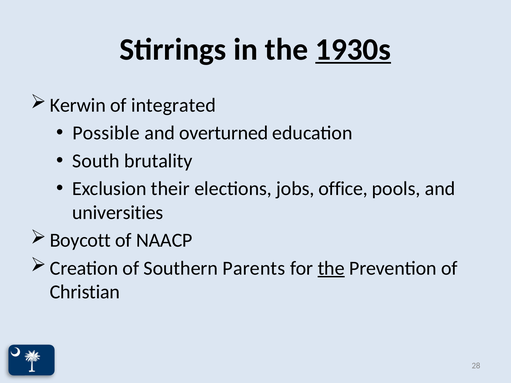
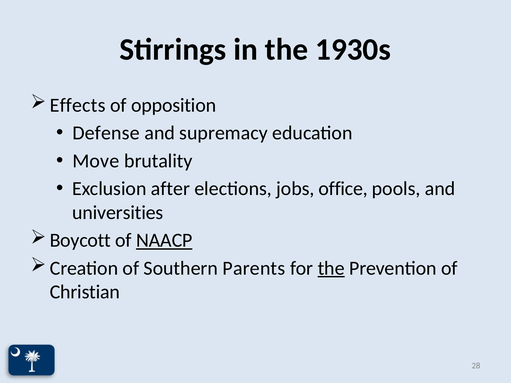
1930s underline: present -> none
Kerwin: Kerwin -> Effects
integrated: integrated -> opposition
Possible: Possible -> Defense
overturned: overturned -> supremacy
South: South -> Move
their: their -> after
NAACP underline: none -> present
